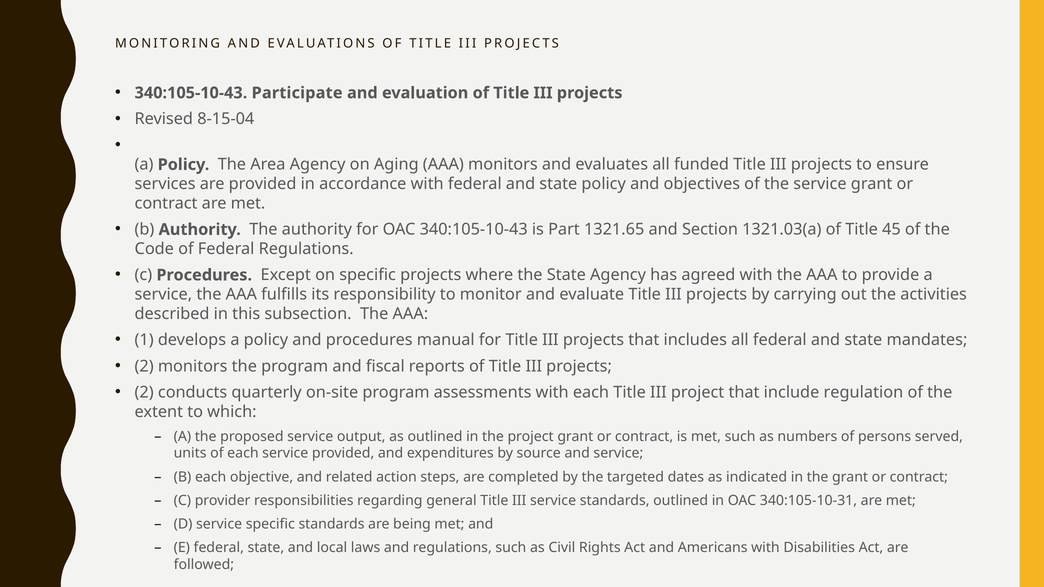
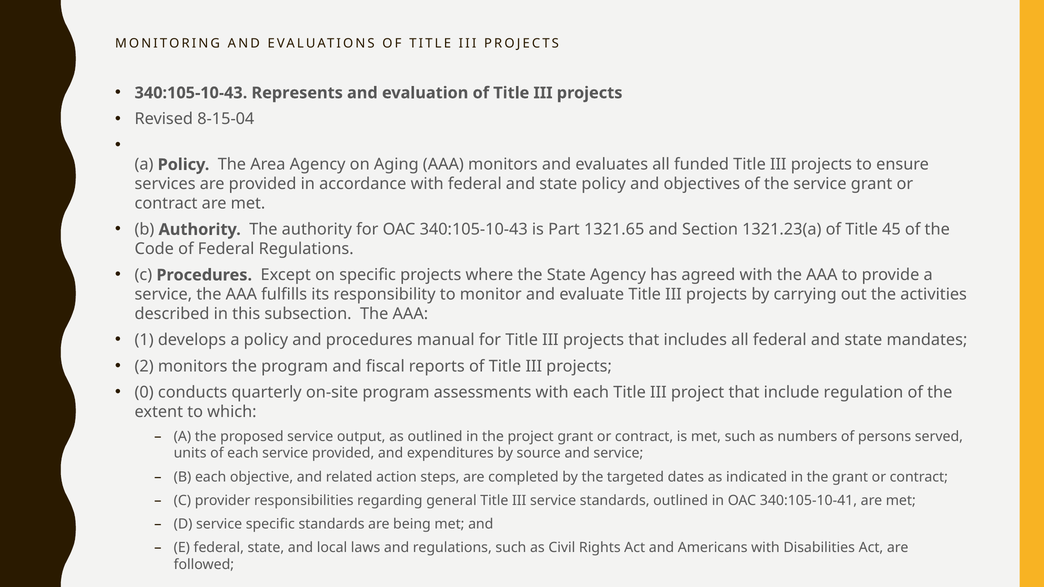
Participate: Participate -> Represents
1321.03(a: 1321.03(a -> 1321.23(a
2 at (144, 392): 2 -> 0
340:105-10-31: 340:105-10-31 -> 340:105-10-41
